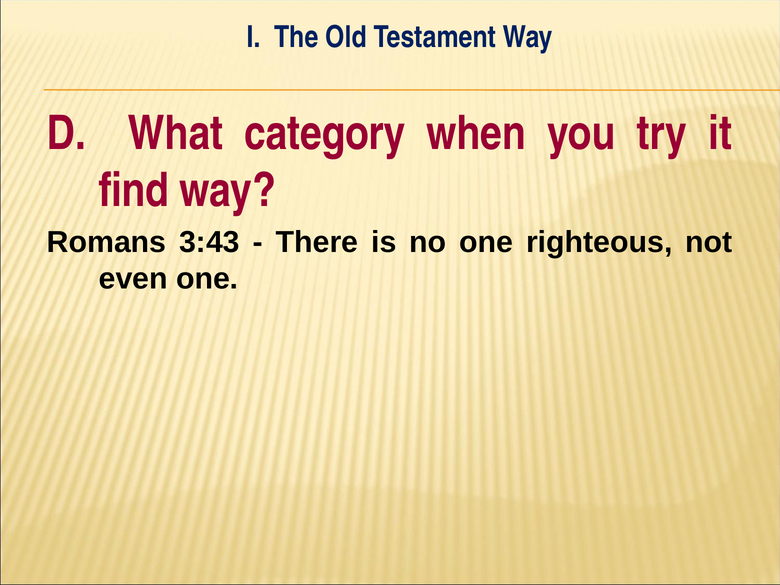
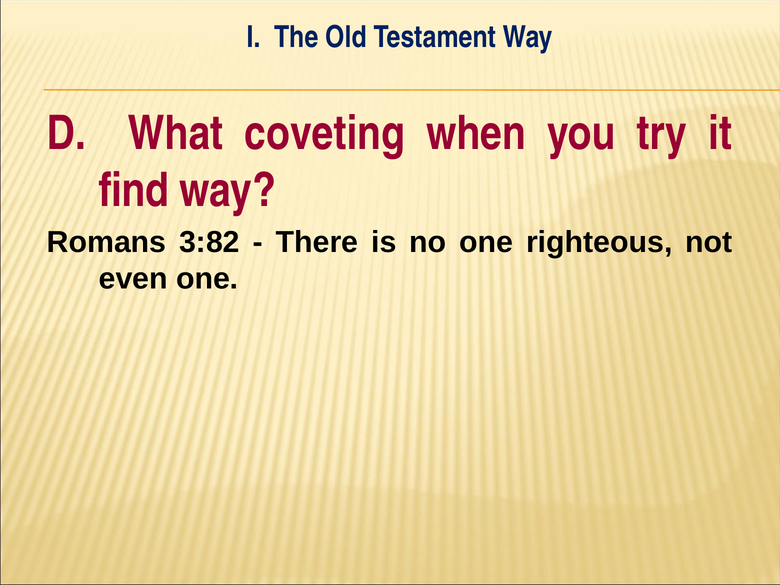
category: category -> coveting
3:43: 3:43 -> 3:82
